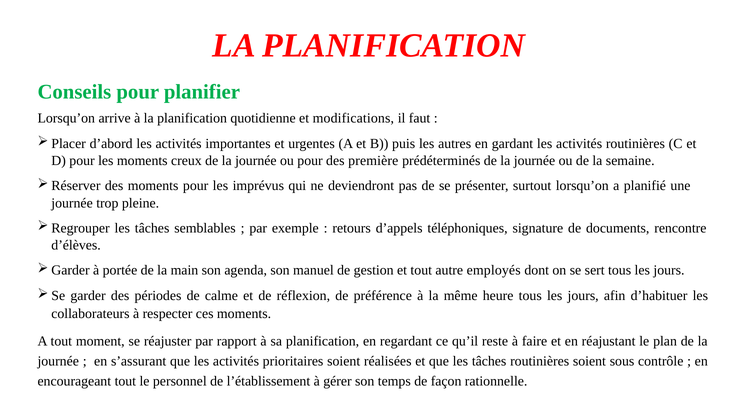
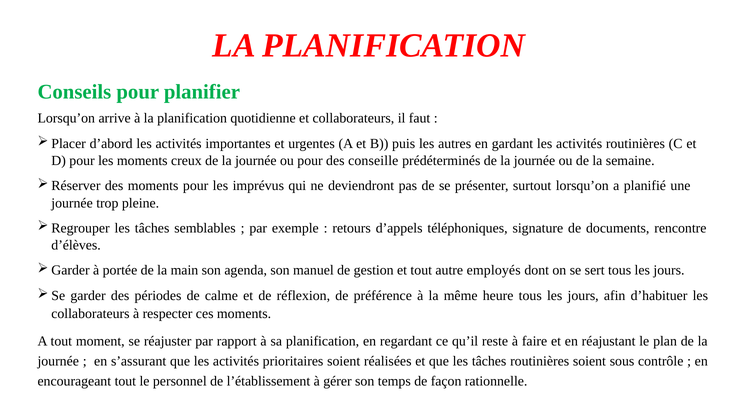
et modifications: modifications -> collaborateurs
première: première -> conseille
